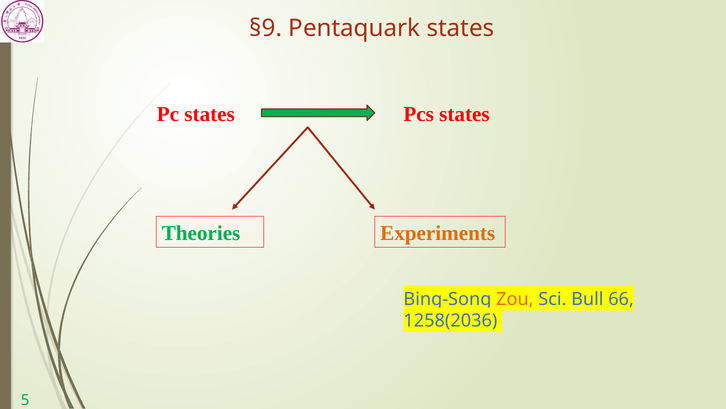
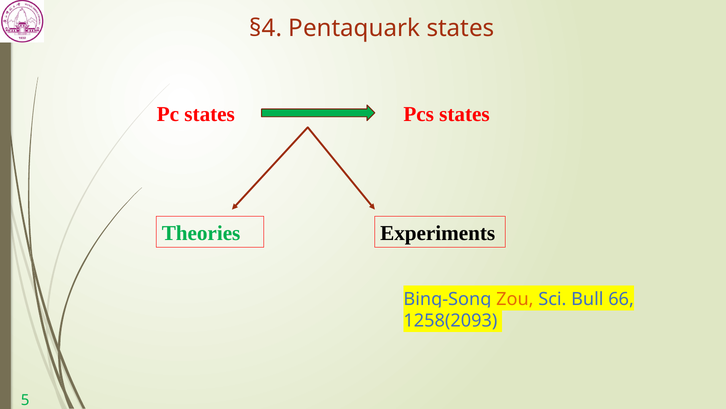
§9: §9 -> §4
Experiments colour: orange -> black
1258(2036: 1258(2036 -> 1258(2093
